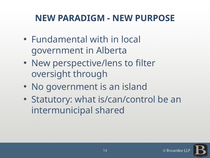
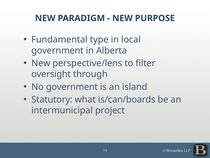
with: with -> type
is/can/control: is/can/control -> is/can/boards
shared: shared -> project
